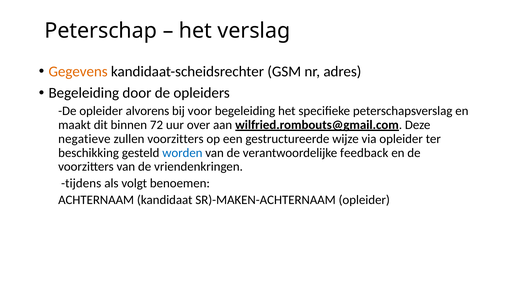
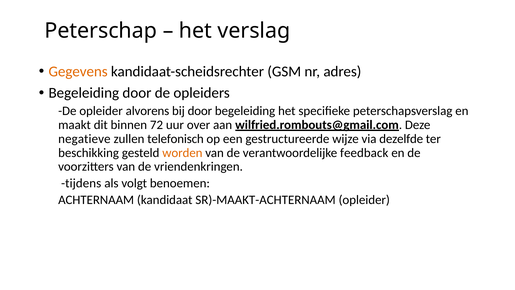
bij voor: voor -> door
zullen voorzitters: voorzitters -> telefonisch
via opleider: opleider -> dezelfde
worden colour: blue -> orange
SR)-MAKEN-ACHTERNAAM: SR)-MAKEN-ACHTERNAAM -> SR)-MAAKT-ACHTERNAAM
